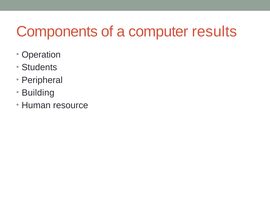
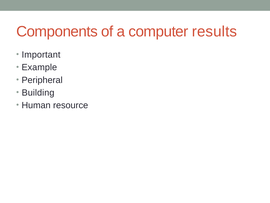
Operation: Operation -> Important
Students: Students -> Example
